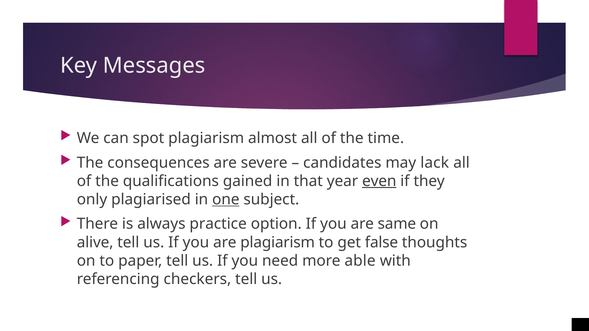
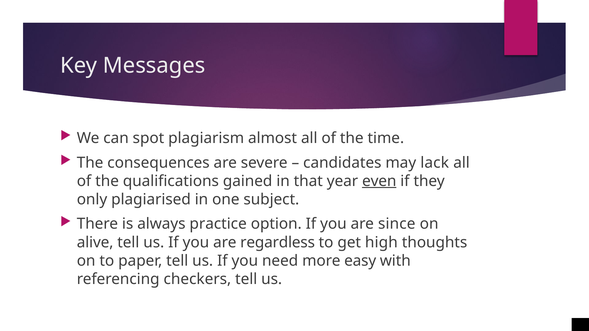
one underline: present -> none
same: same -> since
are plagiarism: plagiarism -> regardless
false: false -> high
able: able -> easy
